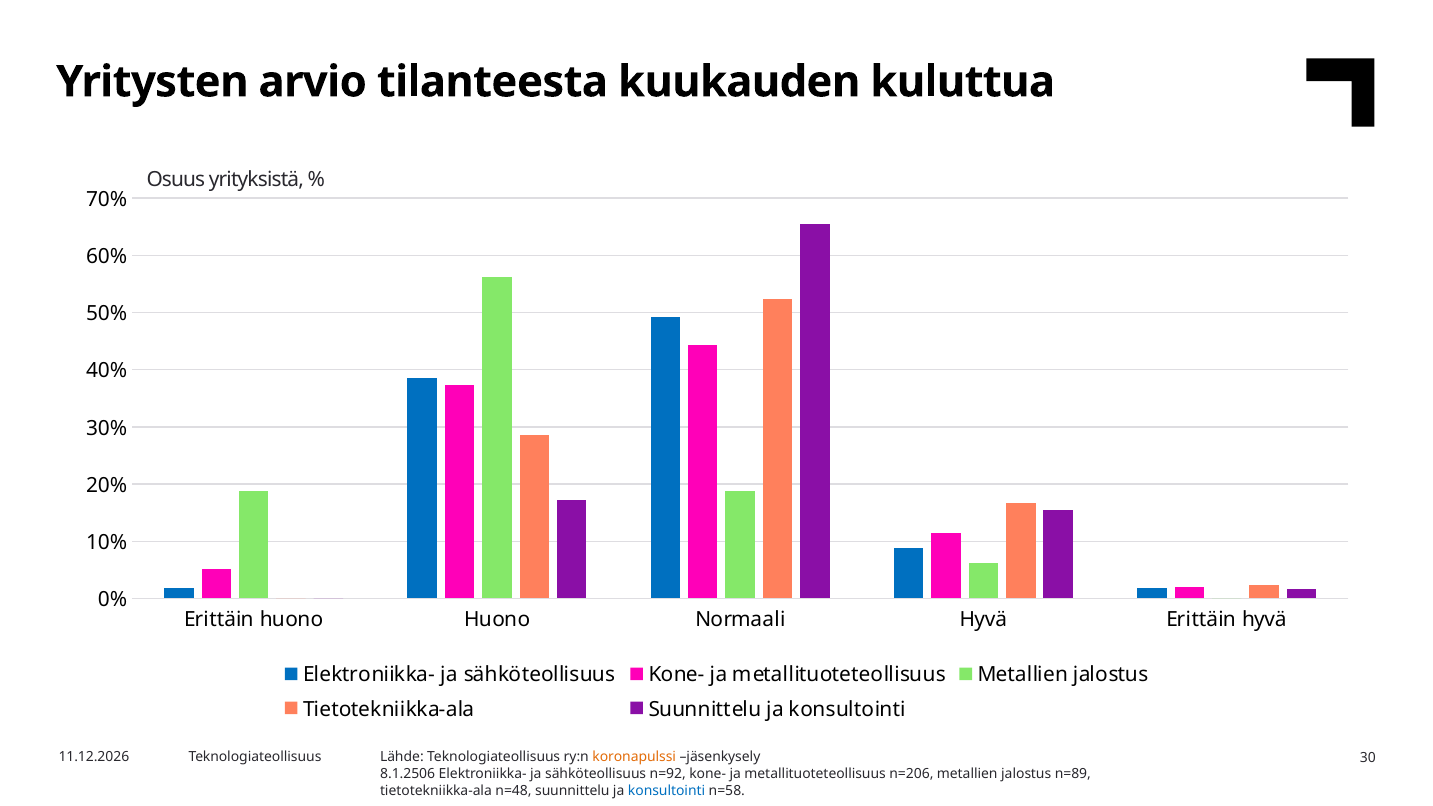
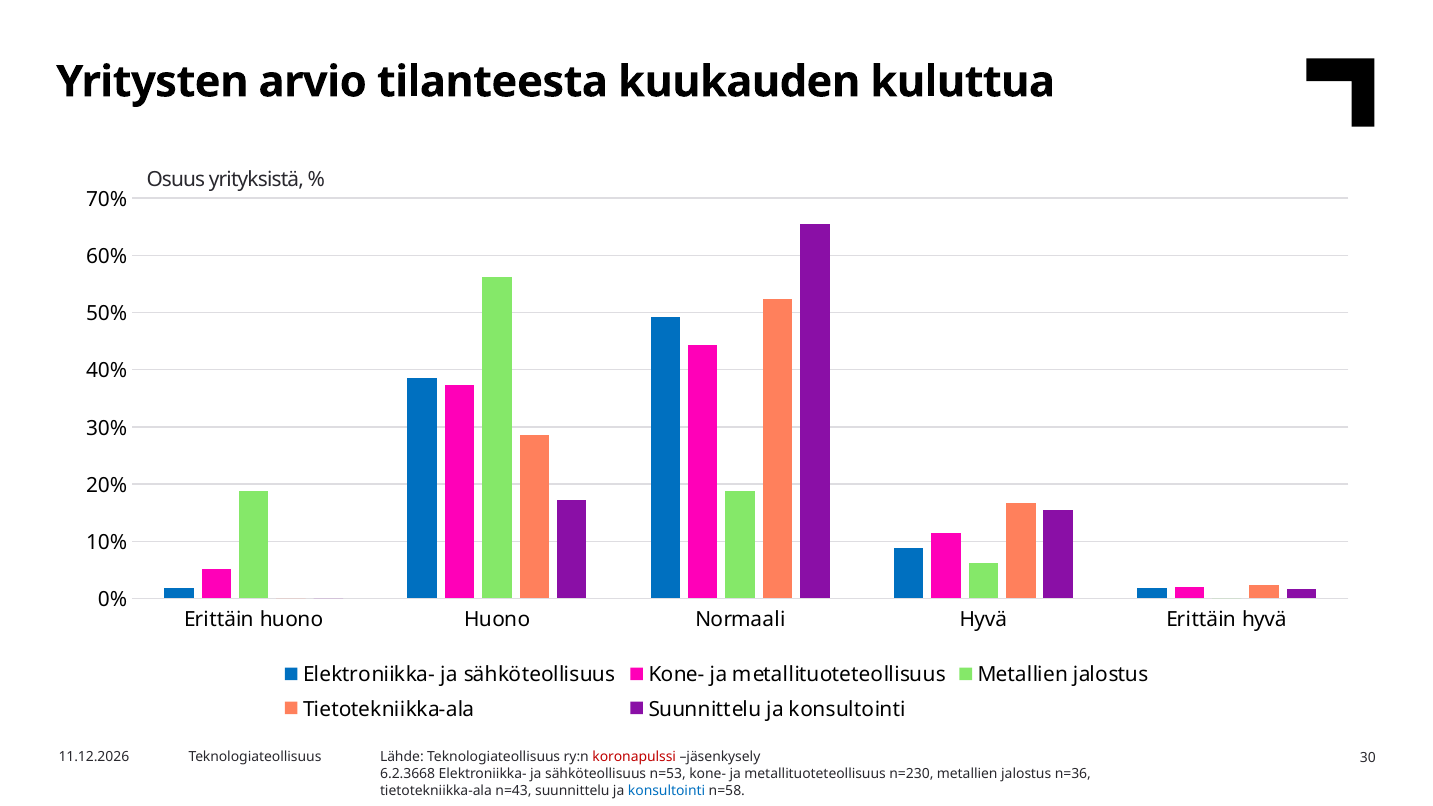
koronapulssi colour: orange -> red
8.1.2506: 8.1.2506 -> 6.2.3668
n=92: n=92 -> n=53
n=206: n=206 -> n=230
n=89: n=89 -> n=36
n=48: n=48 -> n=43
